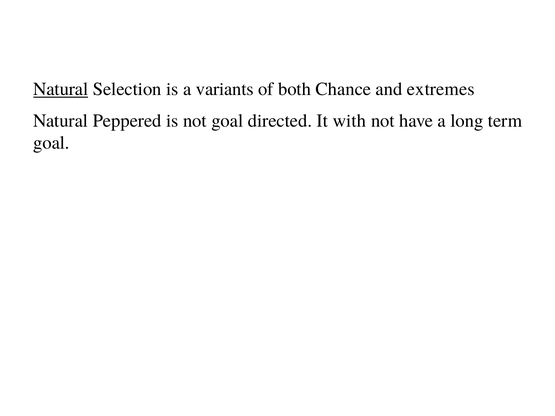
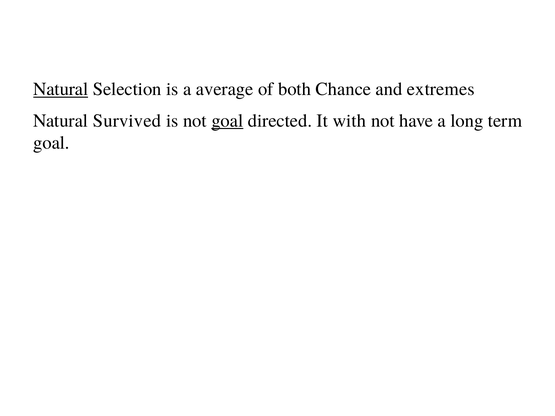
variants: variants -> average
Peppered: Peppered -> Survived
goal at (227, 121) underline: none -> present
